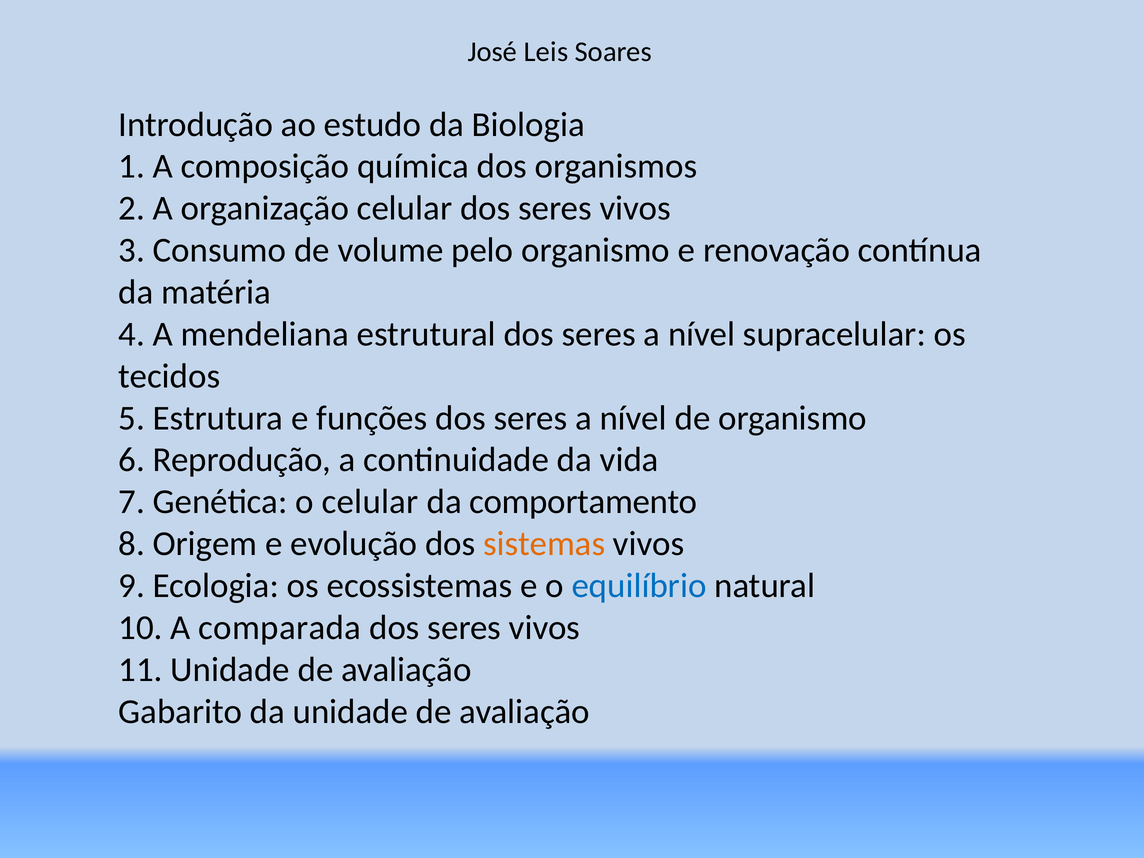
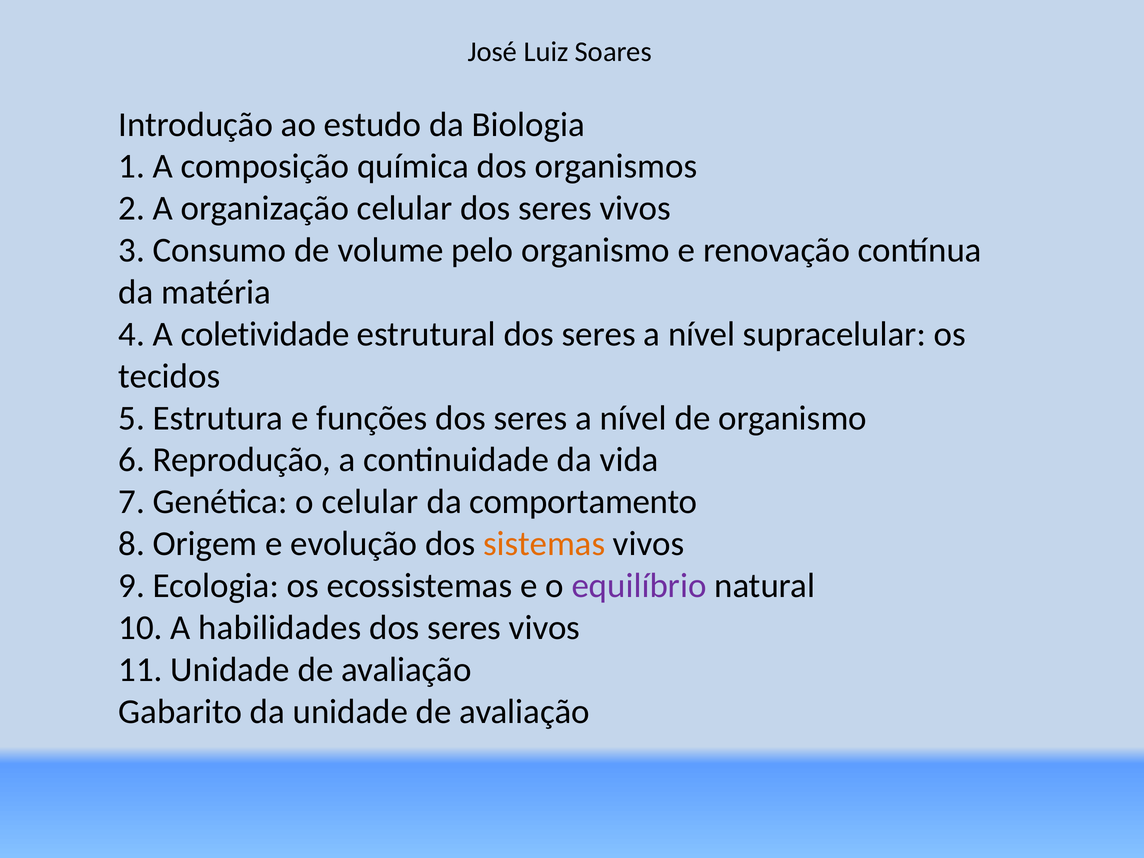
Leis: Leis -> Luiz
mendeliana: mendeliana -> coletividade
equilíbrio colour: blue -> purple
comparada: comparada -> habilidades
